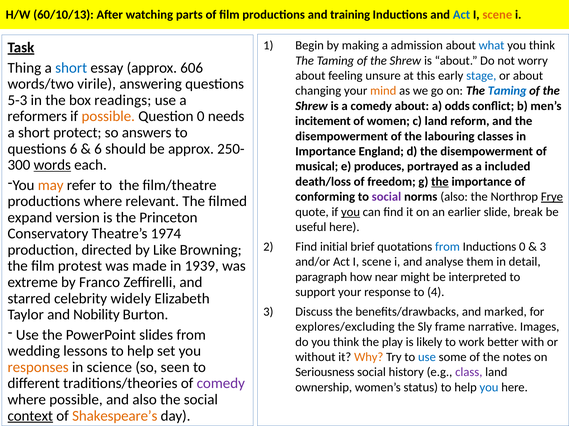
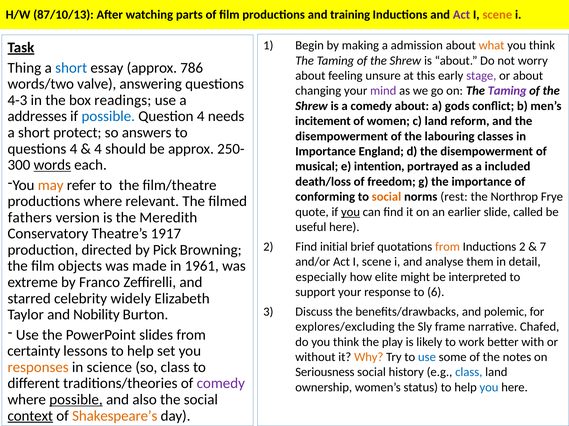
60/10/13: 60/10/13 -> 87/10/13
Act at (462, 15) colour: blue -> purple
what colour: blue -> orange
606: 606 -> 786
stage colour: blue -> purple
virile: virile -> valve
mind colour: orange -> purple
Taming at (507, 91) colour: blue -> purple
5-3: 5-3 -> 4-3
odds: odds -> gods
reformers: reformers -> addresses
possible at (108, 117) colour: orange -> blue
Question 0: 0 -> 4
questions 6: 6 -> 4
6 at (98, 149): 6 -> 4
produces: produces -> intention
the at (440, 182) underline: present -> none
social at (386, 197) colour: purple -> orange
norms also: also -> rest
Frye underline: present -> none
break: break -> called
expand: expand -> fathers
Princeton: Princeton -> Meredith
1974: 1974 -> 1917
from at (447, 247) colour: blue -> orange
Inductions 0: 0 -> 2
3 at (543, 247): 3 -> 7
Like: Like -> Pick
protest: protest -> objects
1939: 1939 -> 1961
paragraph: paragraph -> especially
near: near -> elite
4: 4 -> 6
marked: marked -> polemic
Images: Images -> Chafed
wedding: wedding -> certainty
so seen: seen -> class
class at (469, 373) colour: purple -> blue
possible at (76, 400) underline: none -> present
